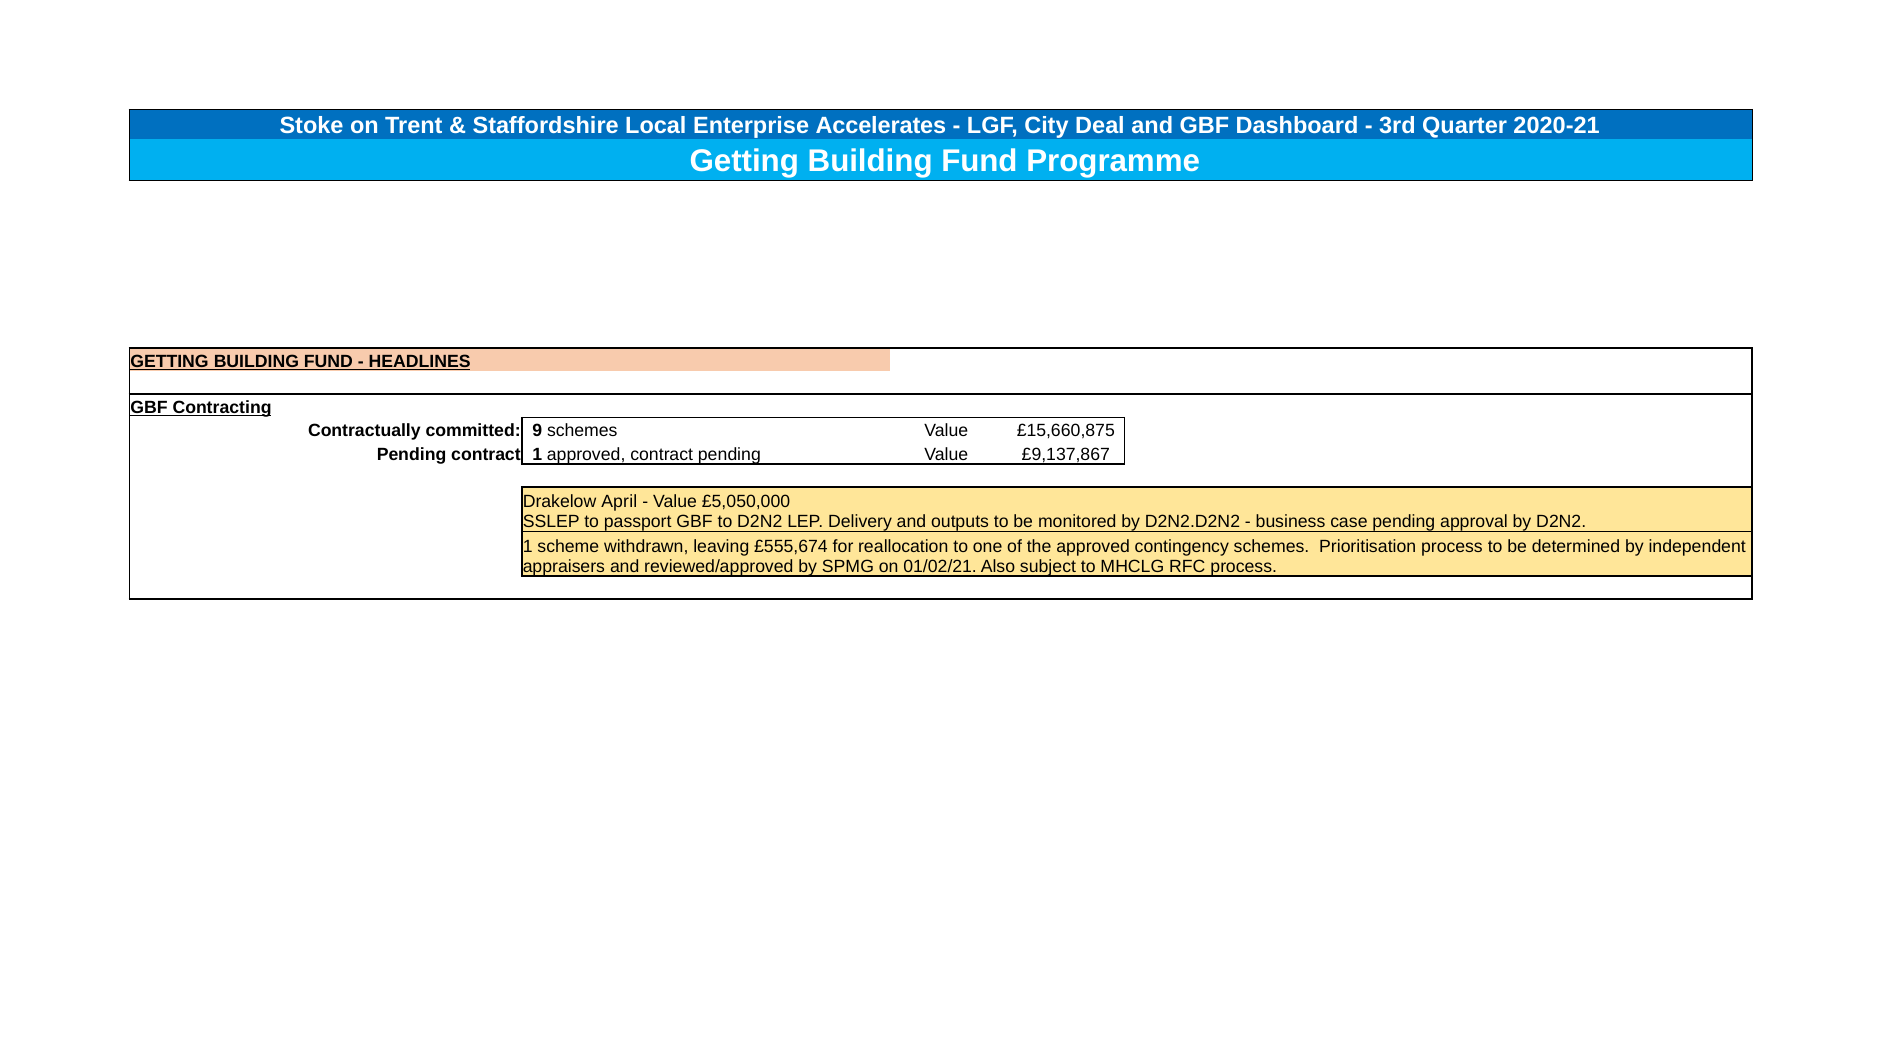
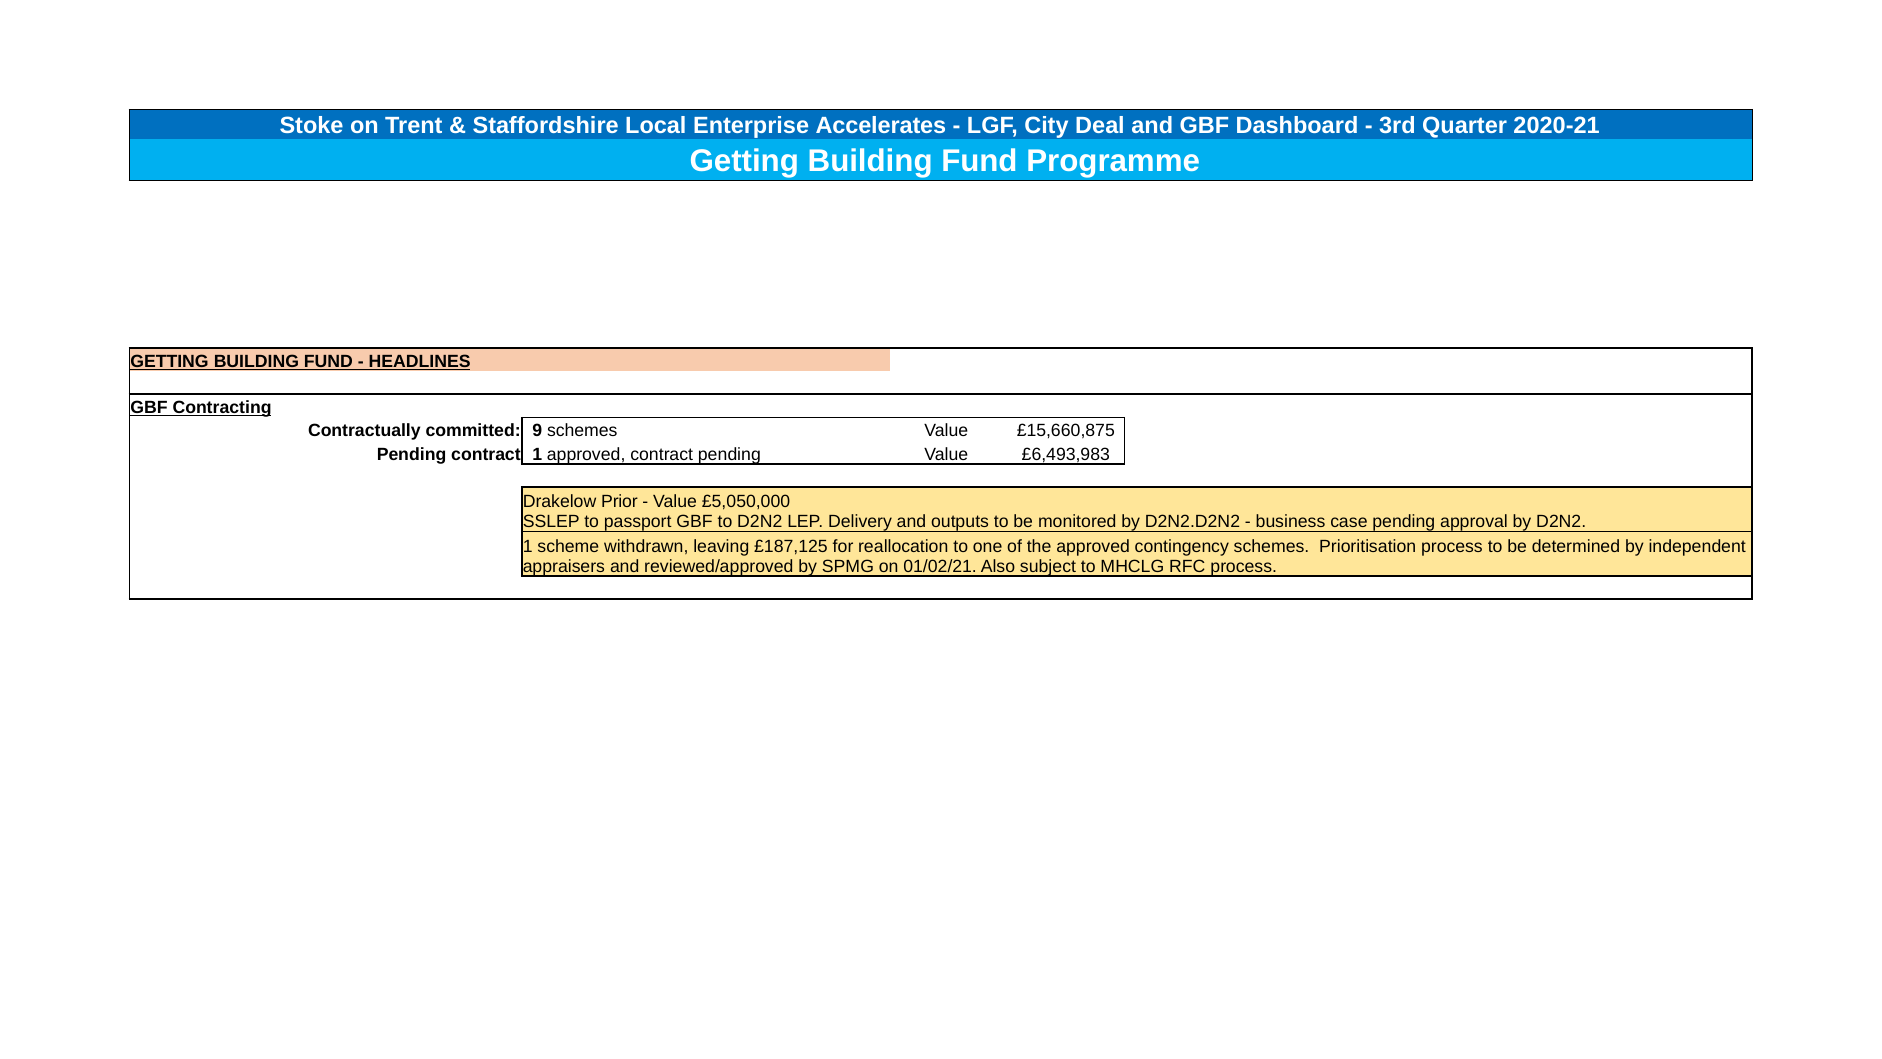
£9,137,867: £9,137,867 -> £6,493,983
April: April -> Prior
£555,674: £555,674 -> £187,125
